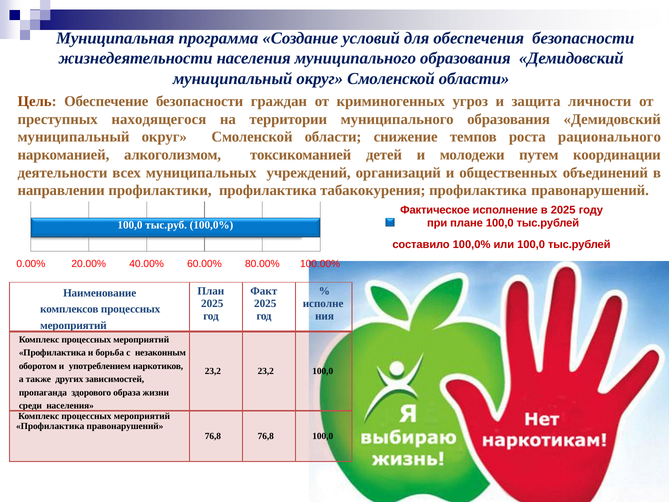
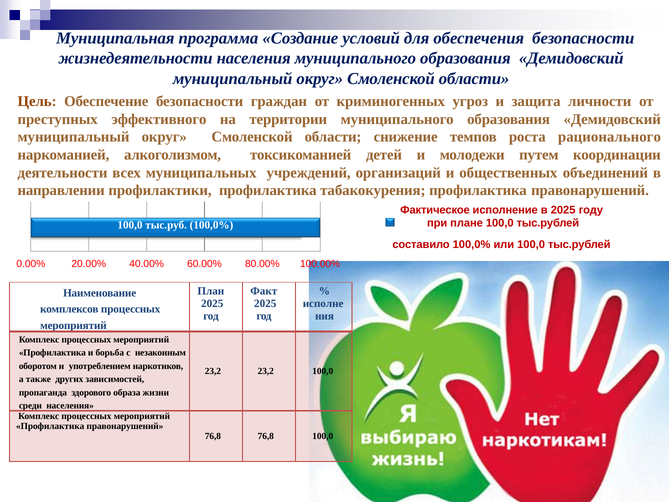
находящегося: находящегося -> эффективного
